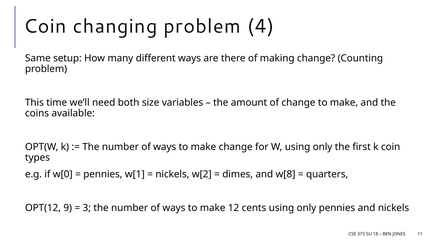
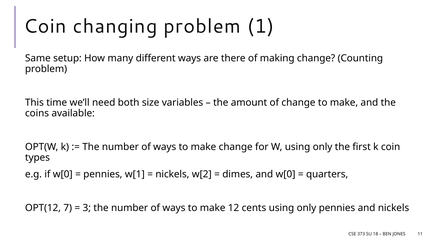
4: 4 -> 1
and w[8: w[8 -> w[0
9: 9 -> 7
